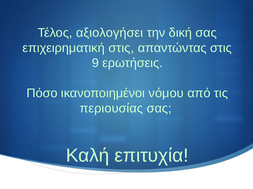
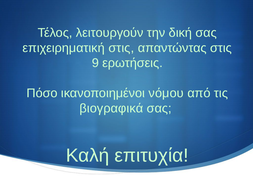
αξιολογήσει: αξιολογήσει -> λειτουργούν
περιουσίας: περιουσίας -> βιογραφικά
